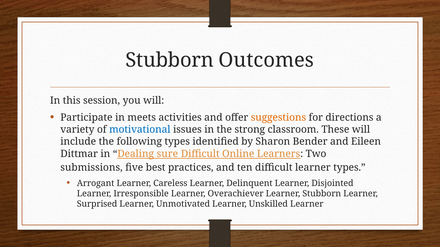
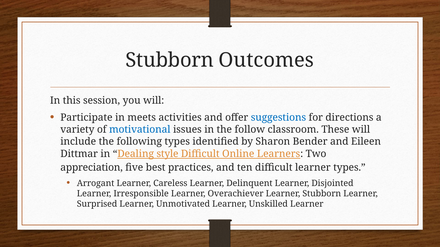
suggestions colour: orange -> blue
strong: strong -> follow
sure: sure -> style
submissions: submissions -> appreciation
